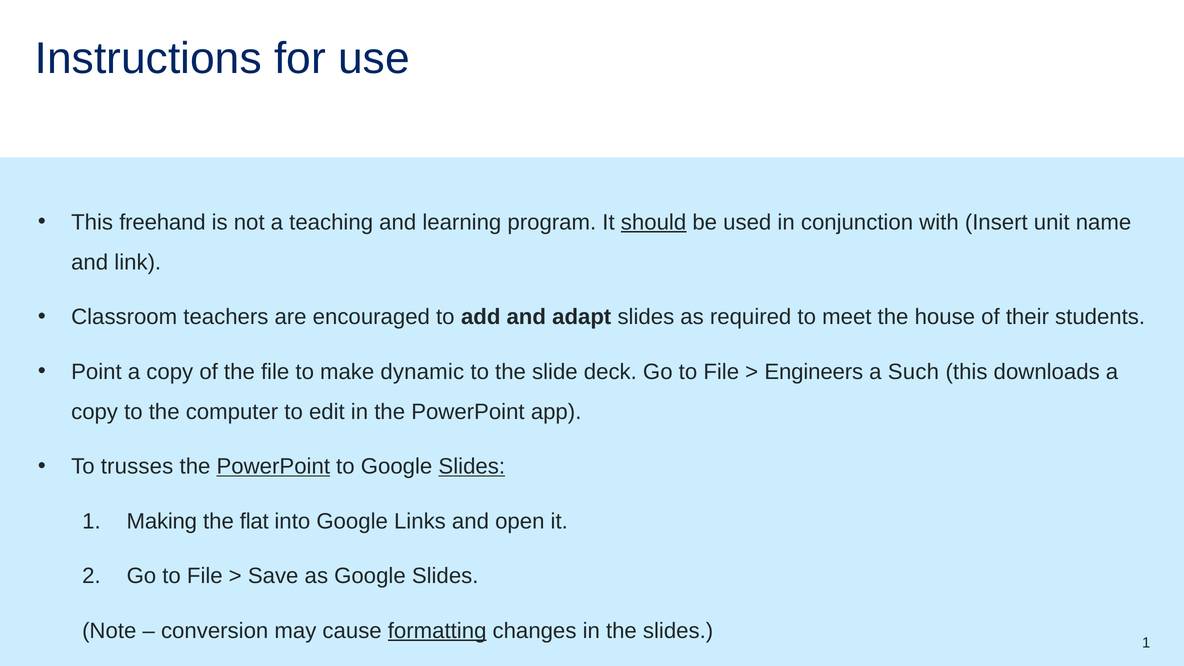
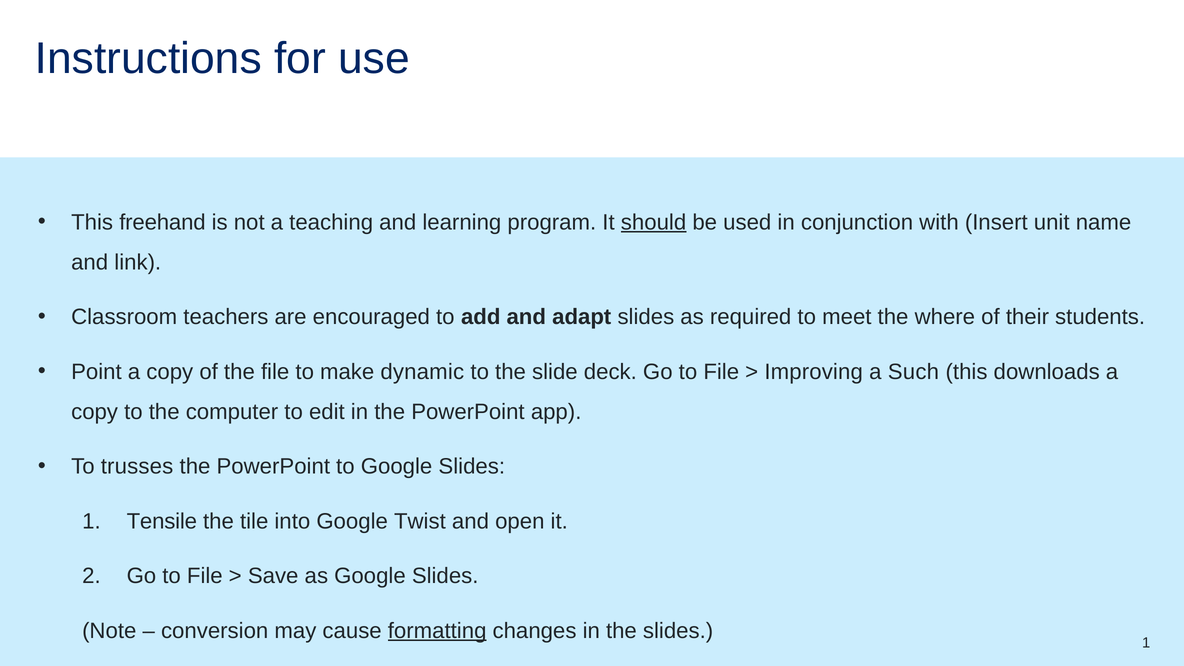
house: house -> where
Engineers: Engineers -> Improving
PowerPoint at (273, 466) underline: present -> none
Slides at (472, 466) underline: present -> none
Making: Making -> Tensile
flat: flat -> tile
Links: Links -> Twist
